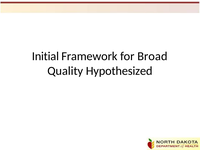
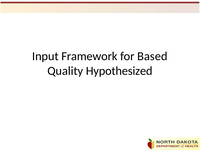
Initial: Initial -> Input
Broad: Broad -> Based
